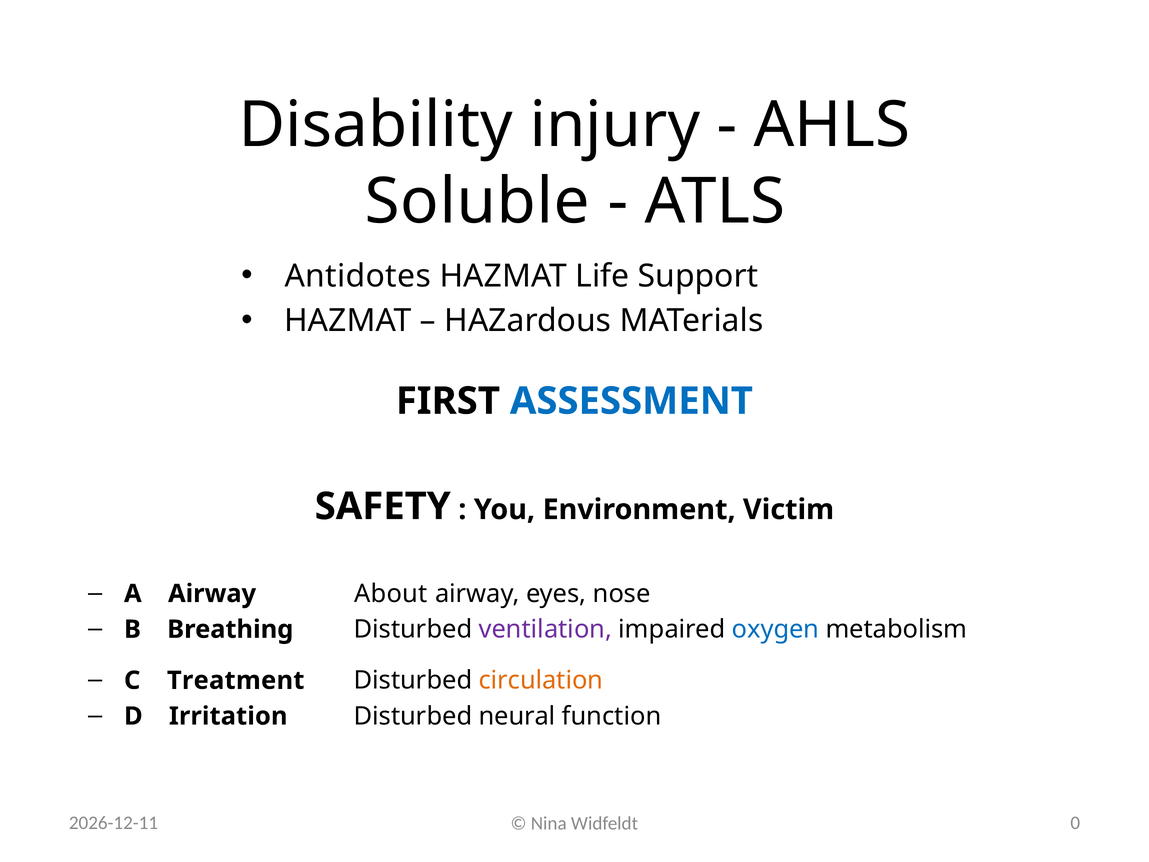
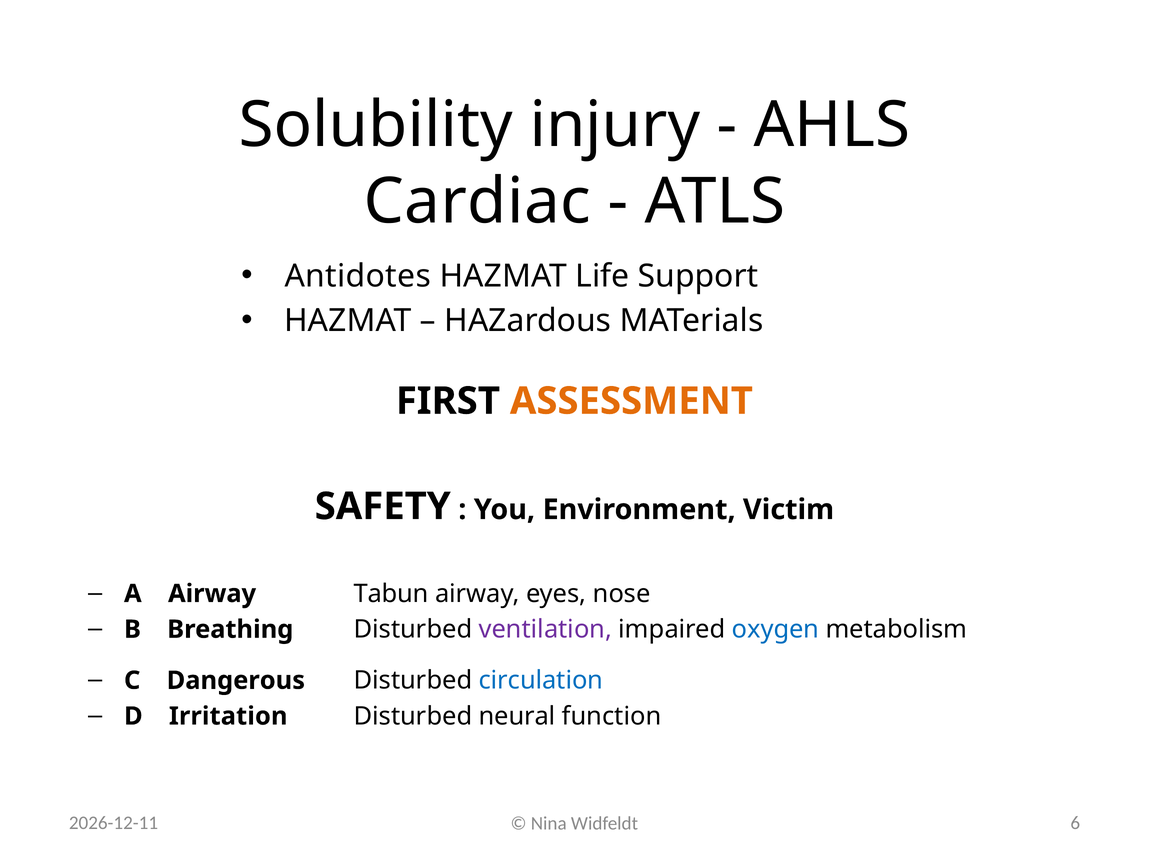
Disability: Disability -> Solubility
Soluble: Soluble -> Cardiac
ASSESSMENT colour: blue -> orange
About: About -> Tabun
Treatment: Treatment -> Dangerous
circulation colour: orange -> blue
0: 0 -> 6
